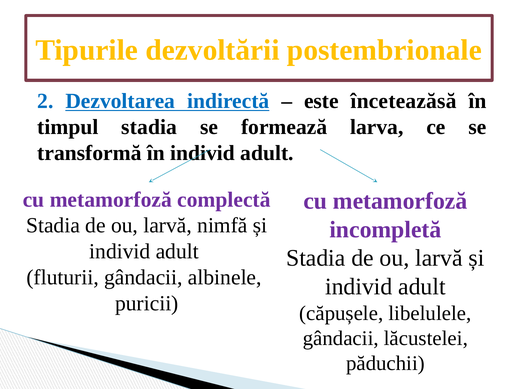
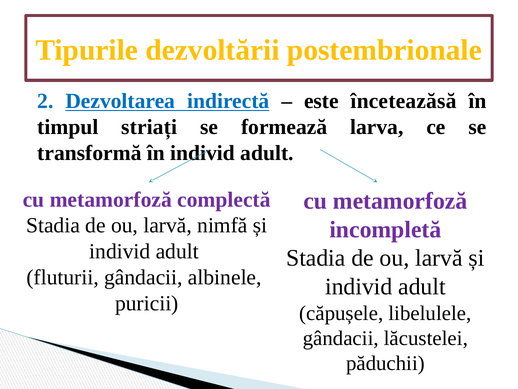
timpul stadia: stadia -> striați
